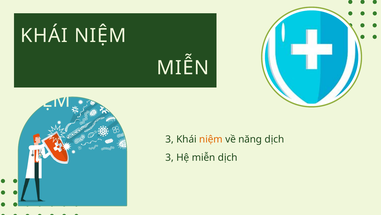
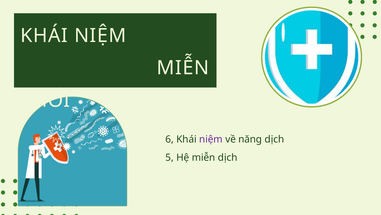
NIỆM at (45, 100): NIỆM -> KHỐI
3 at (170, 139): 3 -> 6
niệm at (211, 139) colour: orange -> purple
3 at (170, 157): 3 -> 5
